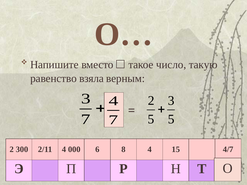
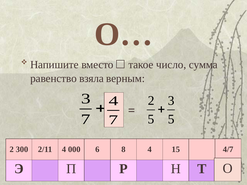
такую: такую -> сумма
